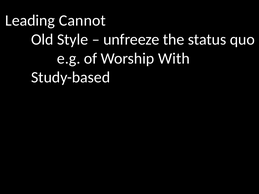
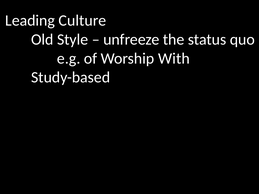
Cannot: Cannot -> Culture
